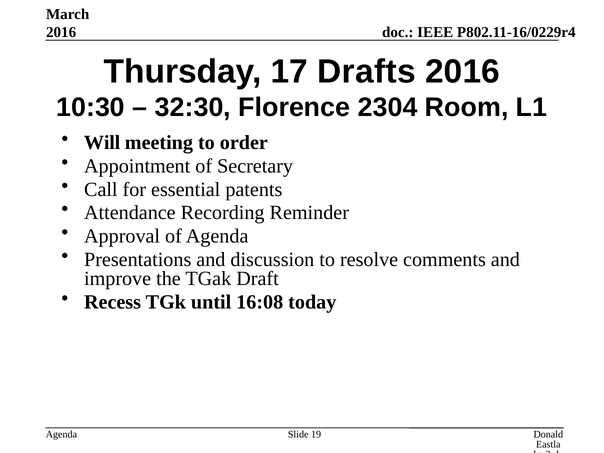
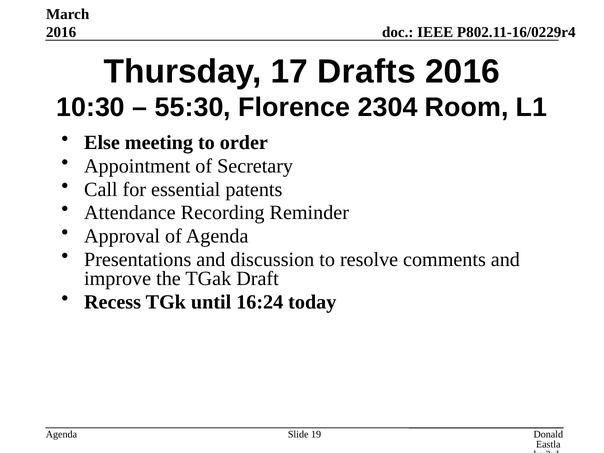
32:30: 32:30 -> 55:30
Will: Will -> Else
16:08: 16:08 -> 16:24
